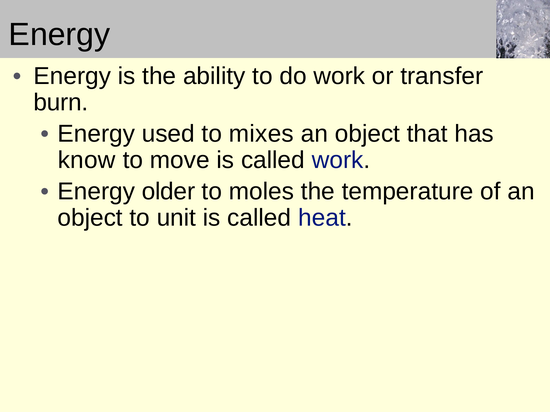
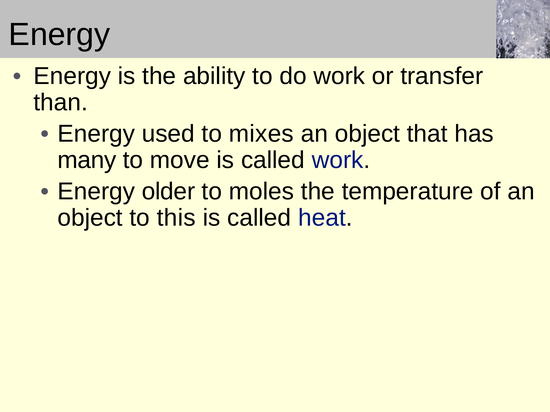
burn: burn -> than
know: know -> many
unit: unit -> this
